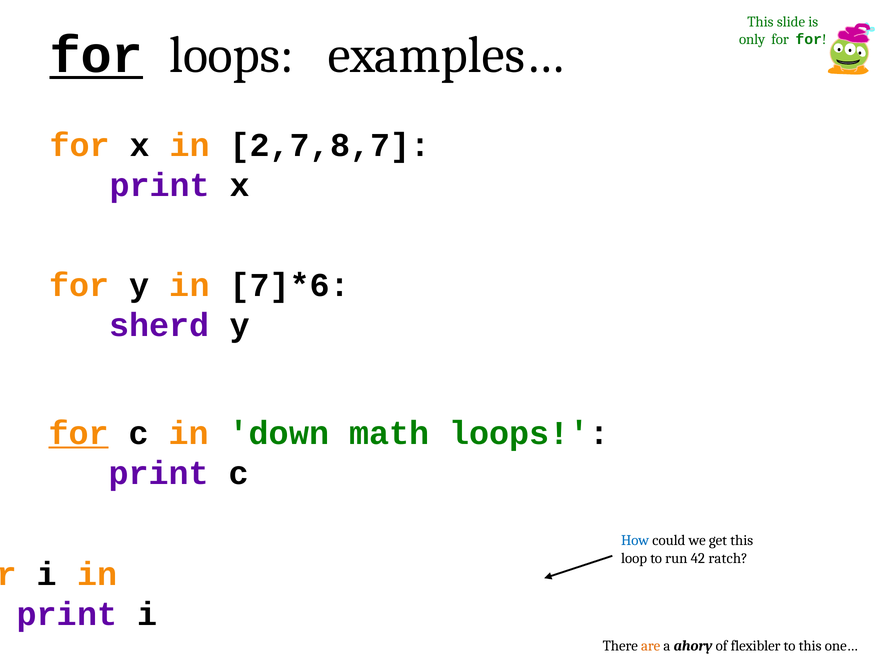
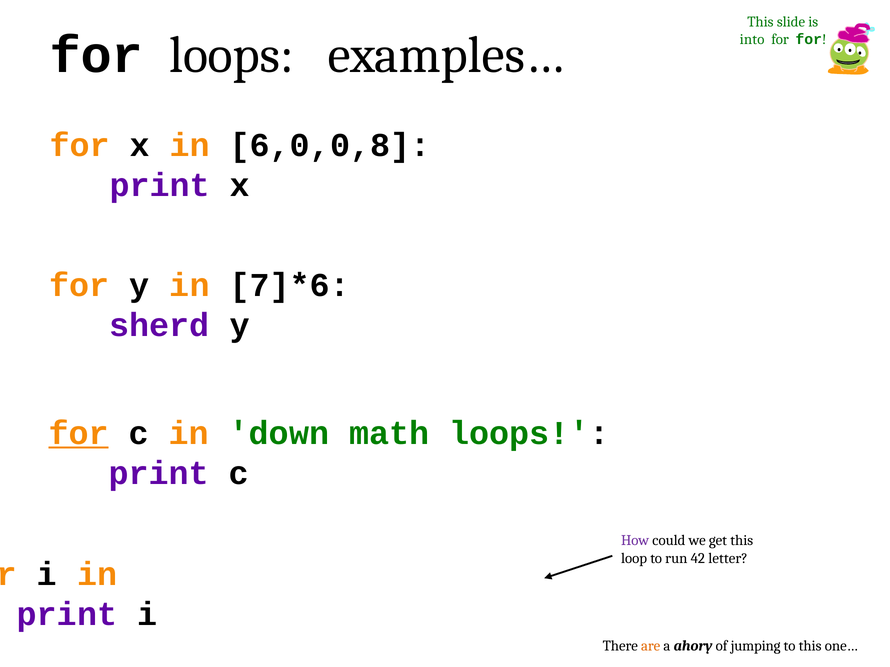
only: only -> into
for at (96, 55) underline: present -> none
2,7,8,7: 2,7,8,7 -> 6,0,0,8
How colour: blue -> purple
ratch: ratch -> letter
flexibler: flexibler -> jumping
